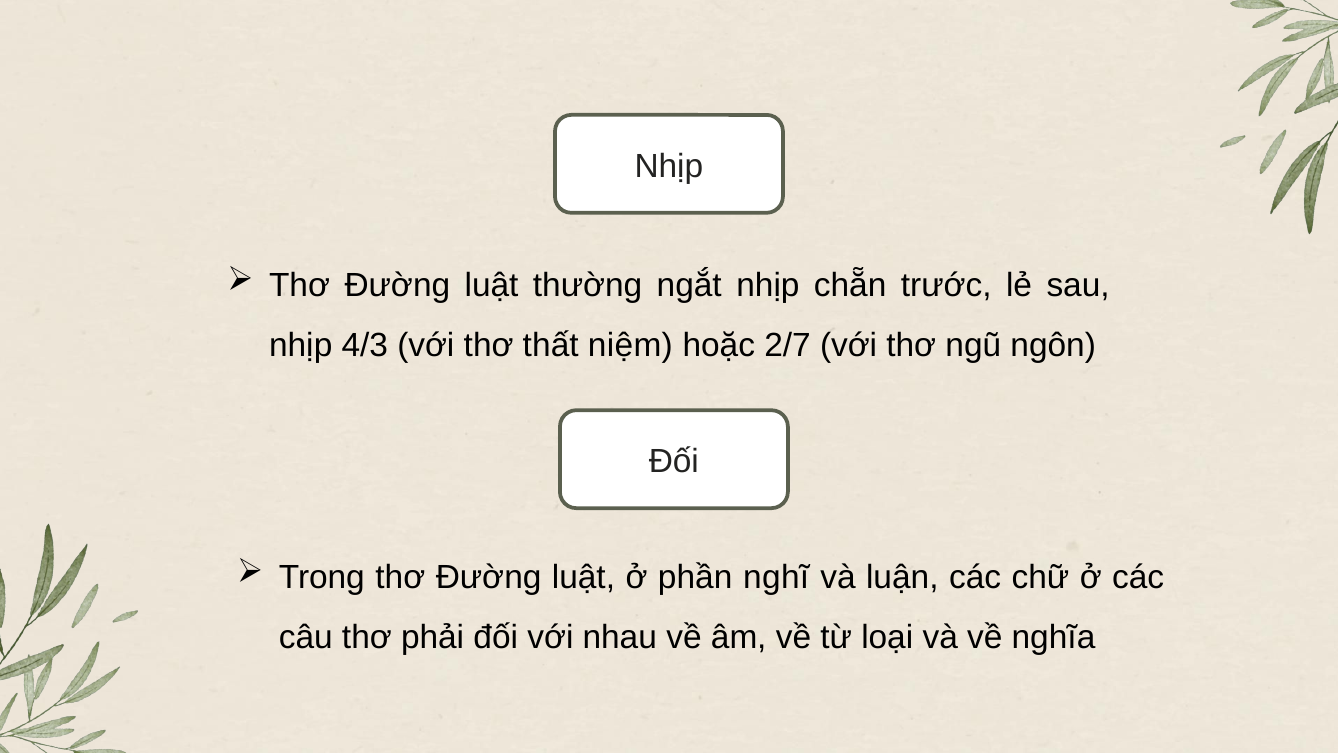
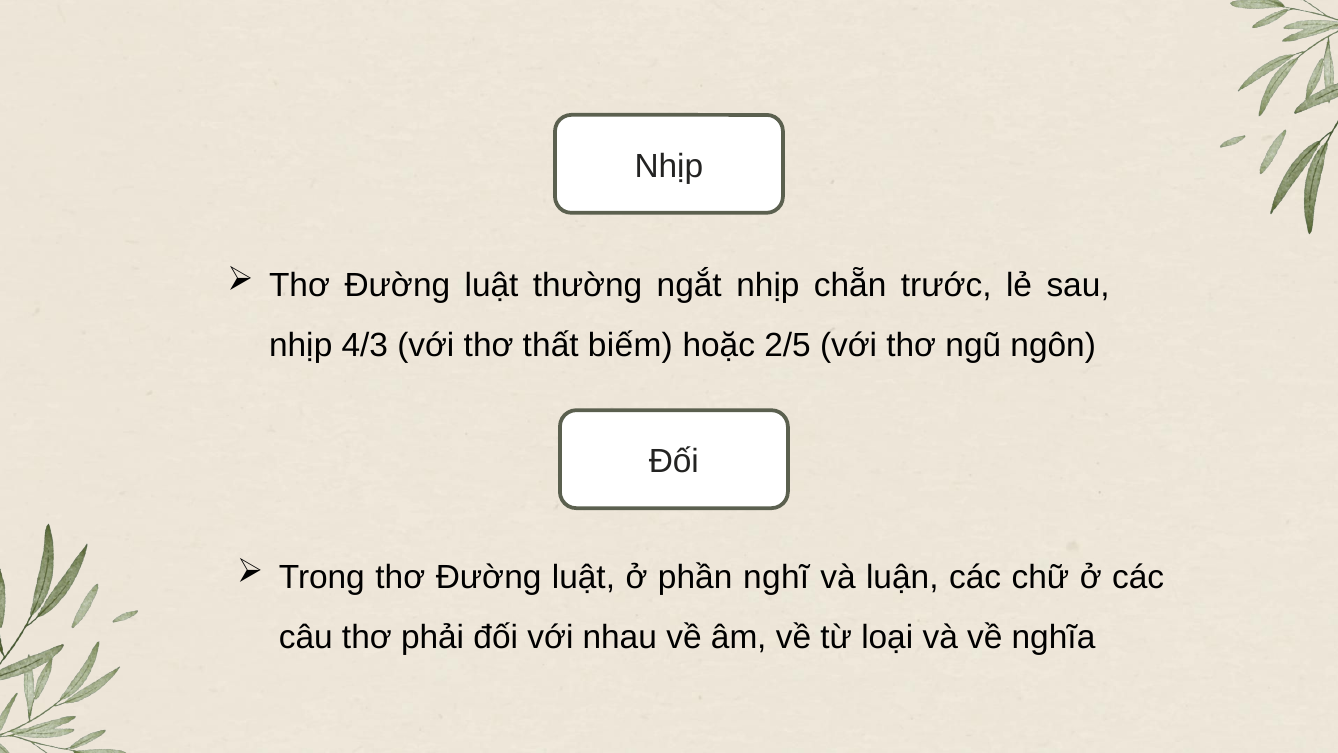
niệm: niệm -> biếm
2/7: 2/7 -> 2/5
